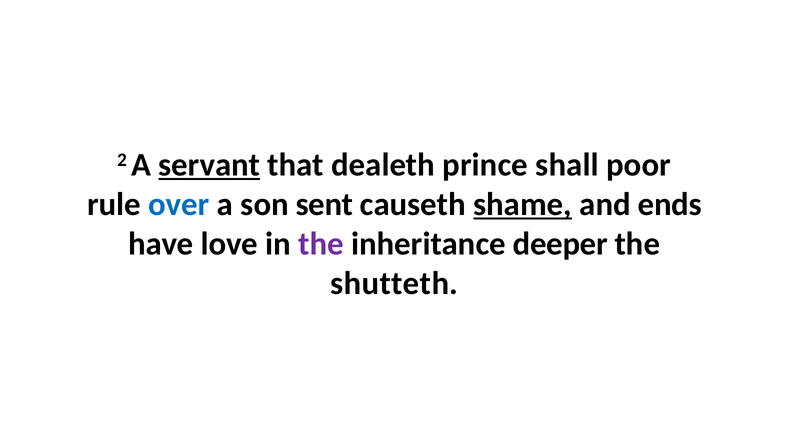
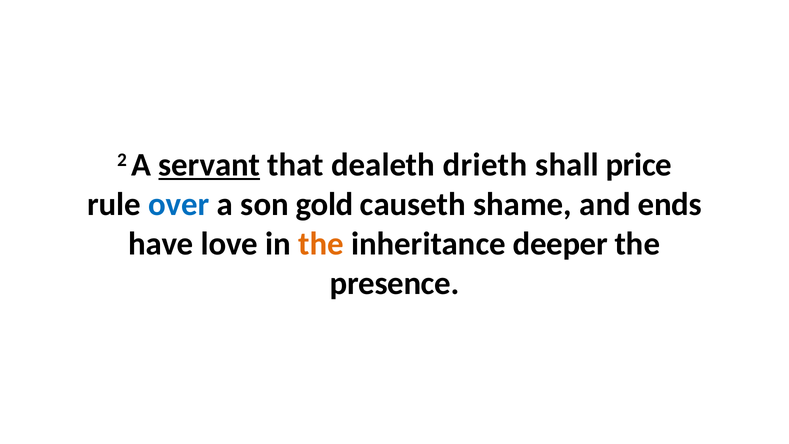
prince: prince -> drieth
poor: poor -> price
sent: sent -> gold
shame underline: present -> none
the at (321, 244) colour: purple -> orange
shutteth: shutteth -> presence
